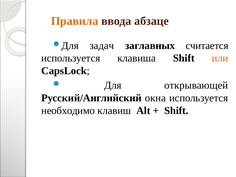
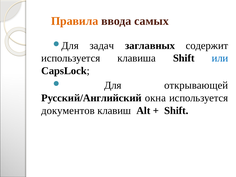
абзаце: абзаце -> самых
считается: считается -> содержит
или colour: orange -> blue
необходимо: необходимо -> документов
